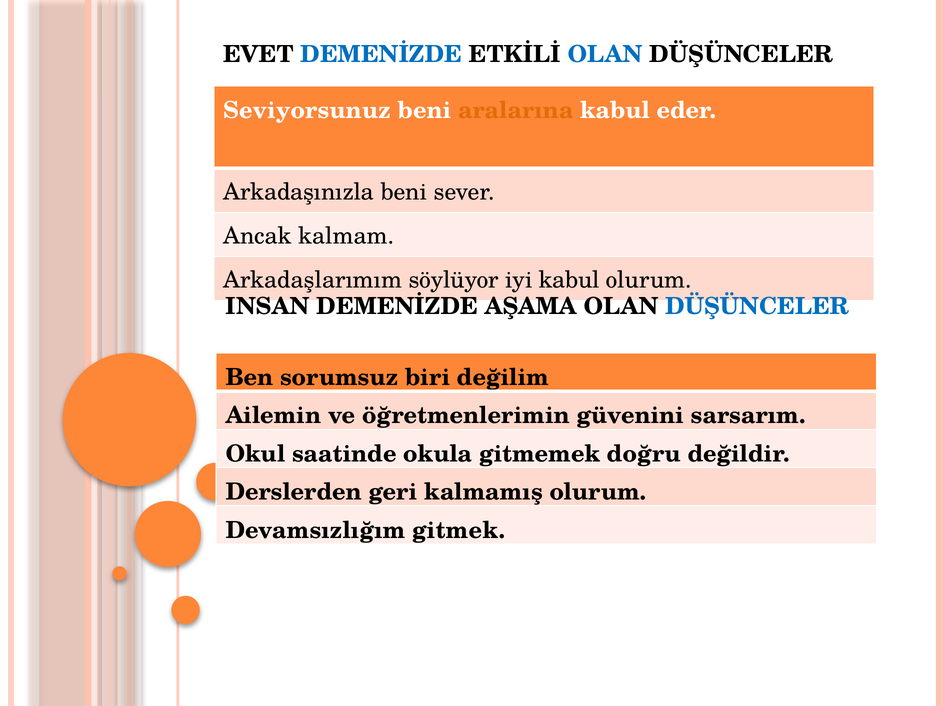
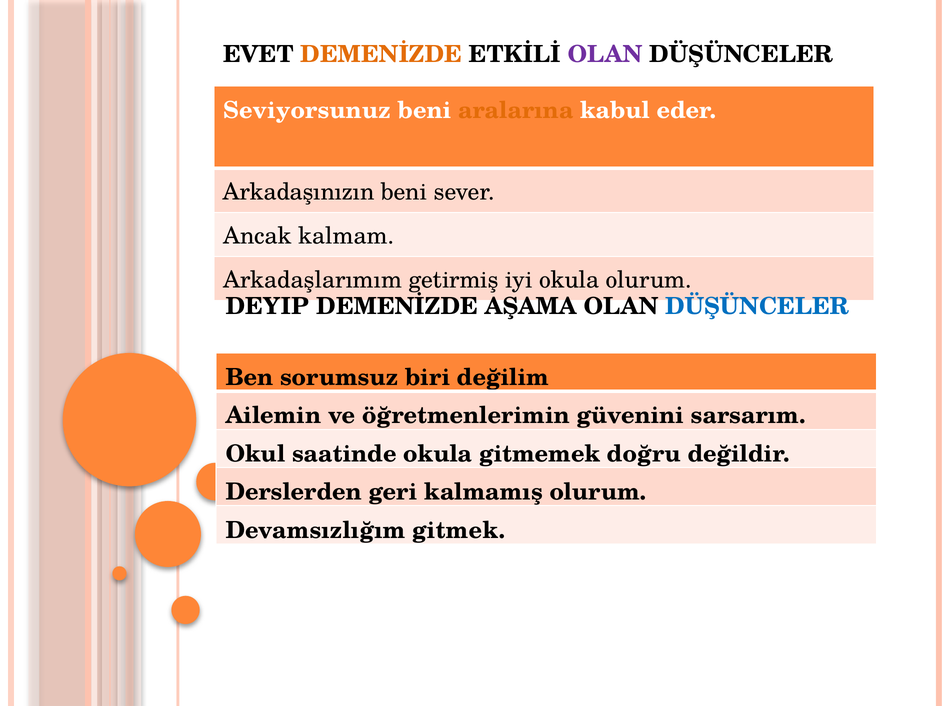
DEMENİZDE at (381, 55) colour: blue -> orange
OLAN at (605, 55) colour: blue -> purple
Arkadaşınızla: Arkadaşınızla -> Arkadaşınızın
söylüyor: söylüyor -> getirmiş
iyi kabul: kabul -> okula
INSAN: INSAN -> DEYIP
